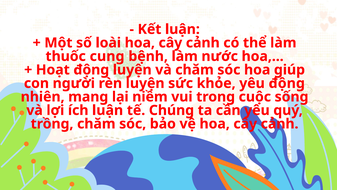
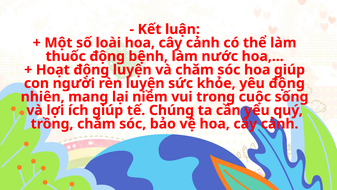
thuốc cung: cung -> động
ích luận: luận -> giúp
